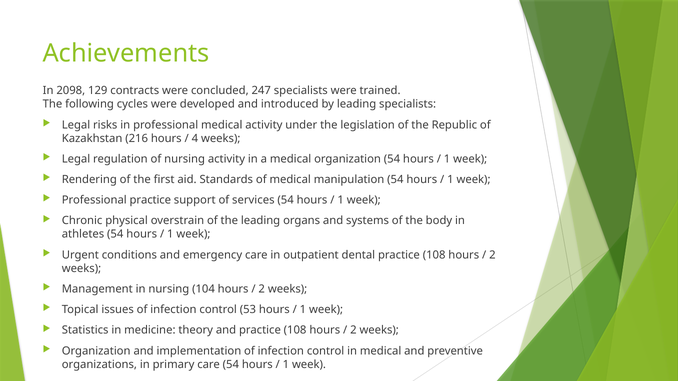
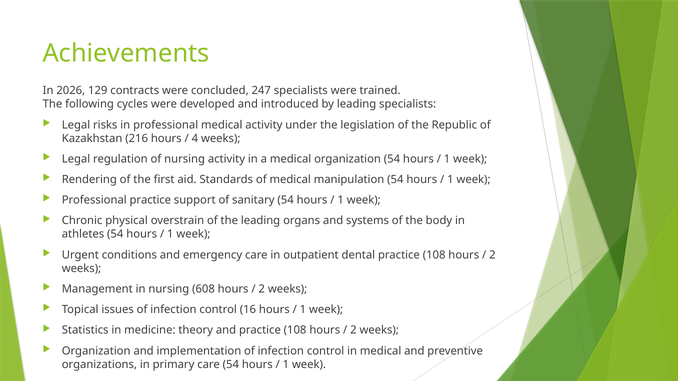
2098: 2098 -> 2026
services: services -> sanitary
104: 104 -> 608
53: 53 -> 16
